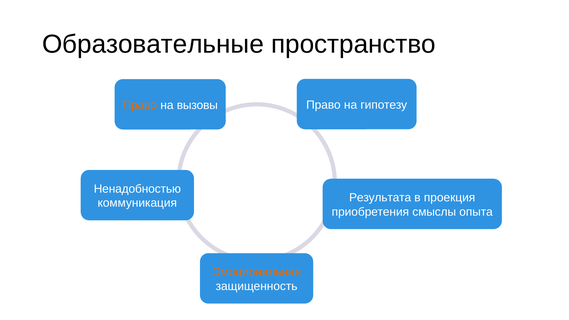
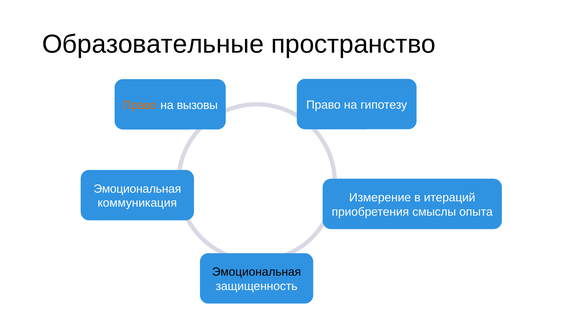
Ненадобностью at (137, 189): Ненадобностью -> Эмоциональная
Результата: Результата -> Измерение
проекция: проекция -> итераций
Эмоциональная at (257, 272) colour: orange -> black
